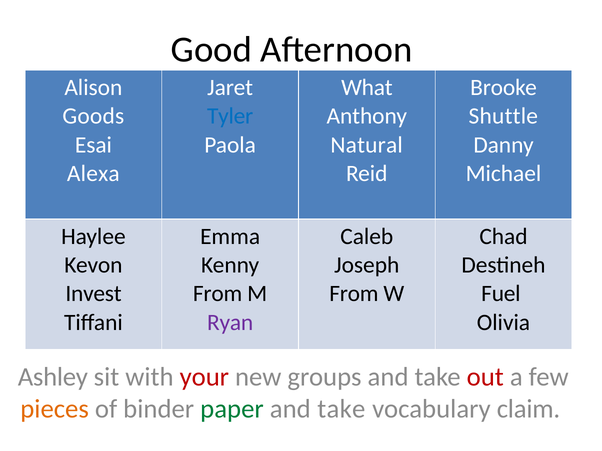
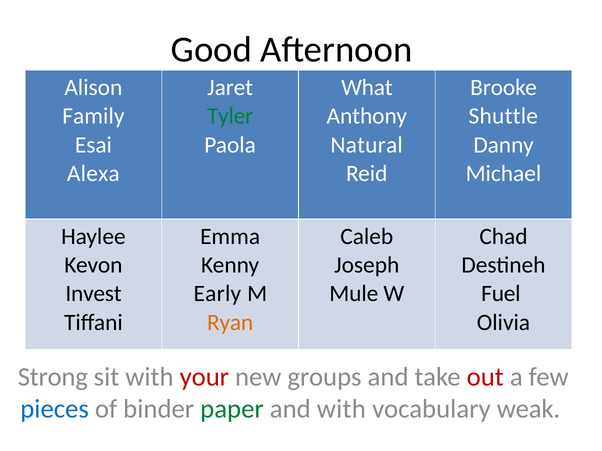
Goods: Goods -> Family
Tyler colour: blue -> green
From at (218, 294): From -> Early
From at (354, 294): From -> Mule
Ryan colour: purple -> orange
Ashley: Ashley -> Strong
pieces colour: orange -> blue
take at (341, 409): take -> with
claim: claim -> weak
